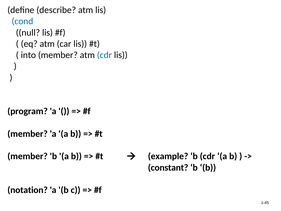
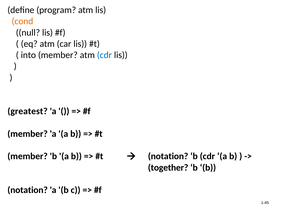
describe: describe -> program
cond colour: blue -> orange
program: program -> greatest
example at (168, 156): example -> notation
constant: constant -> together
